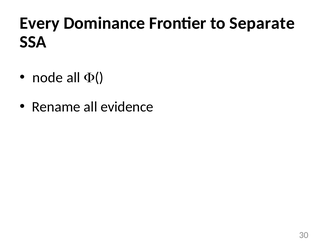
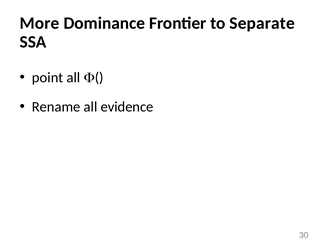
Every: Every -> More
node: node -> point
